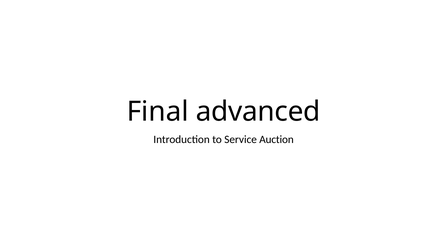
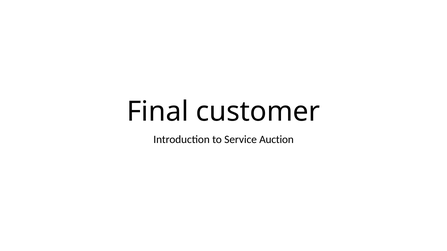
advanced: advanced -> customer
